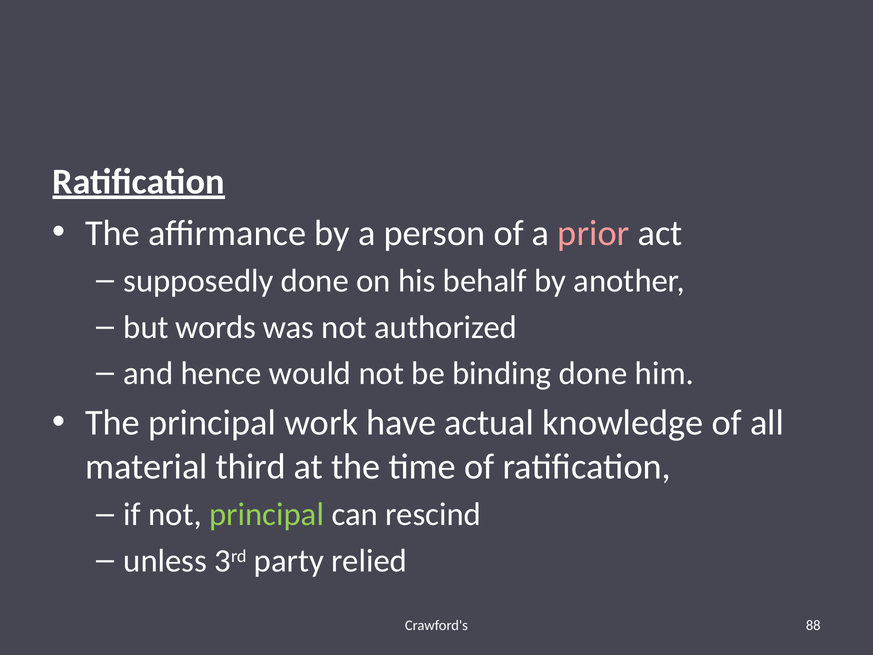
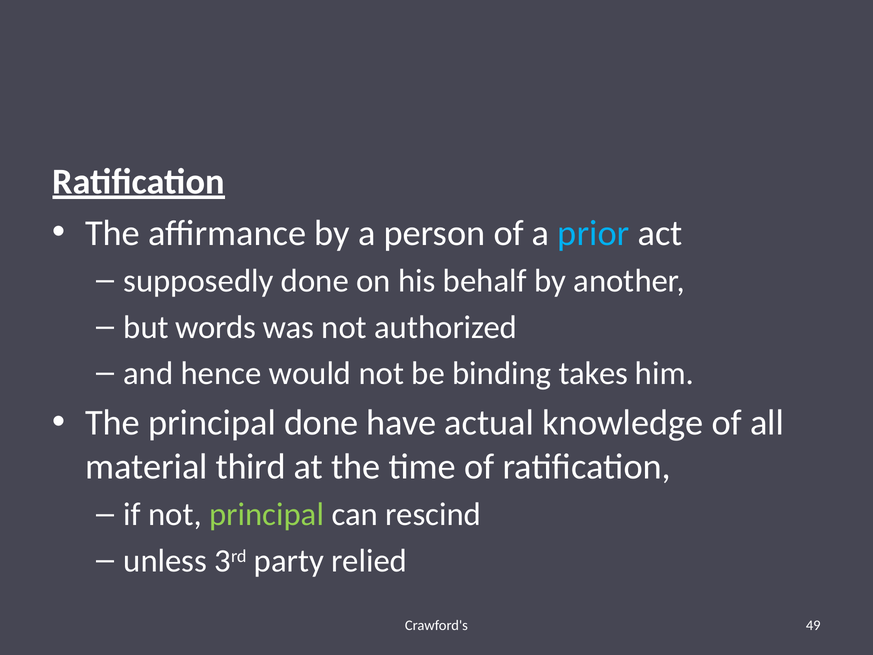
prior colour: pink -> light blue
binding done: done -> takes
principal work: work -> done
88: 88 -> 49
